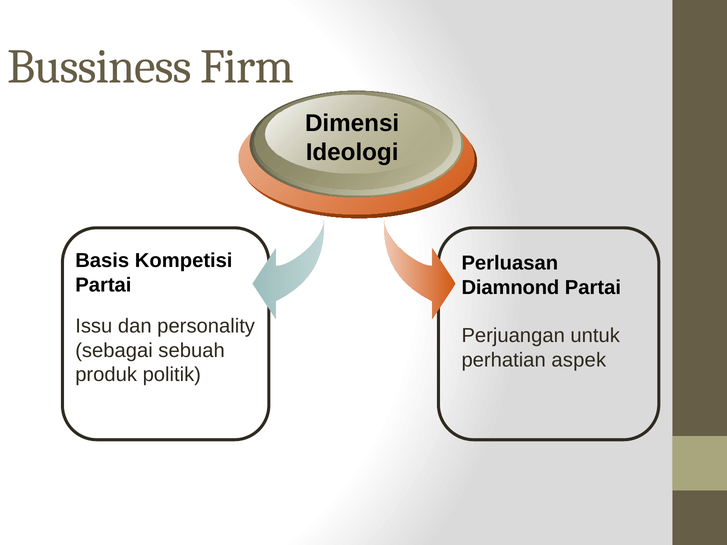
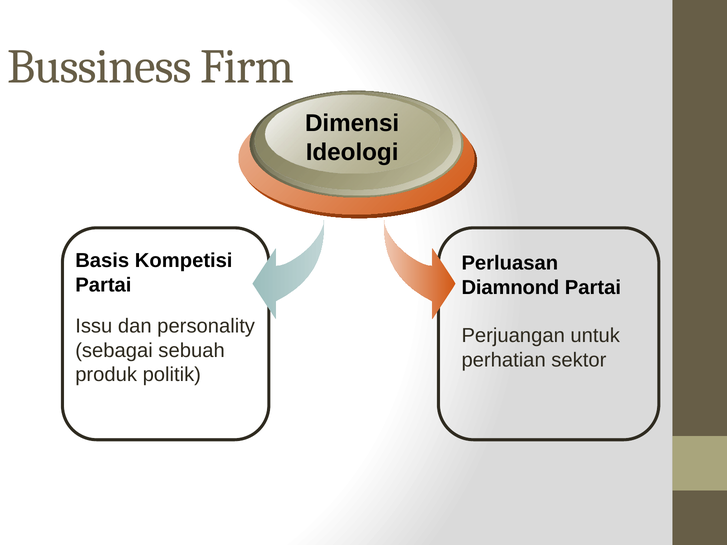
aspek: aspek -> sektor
